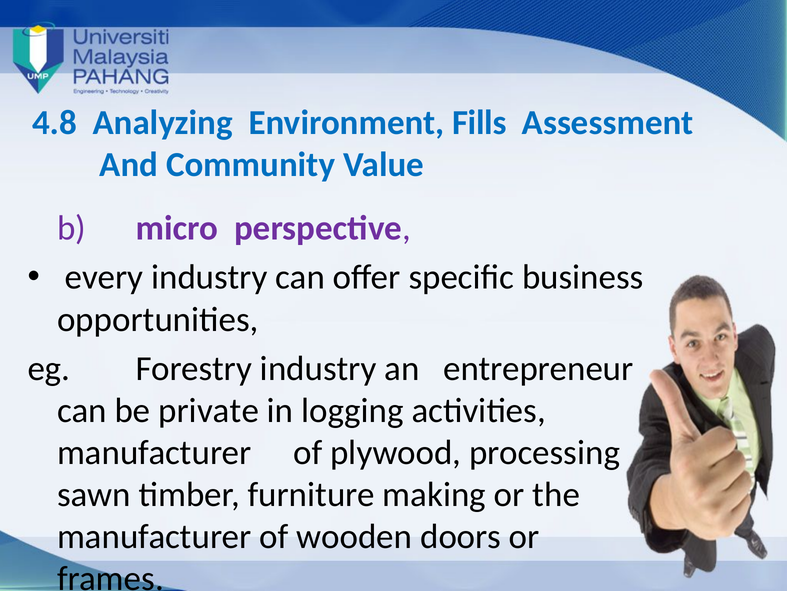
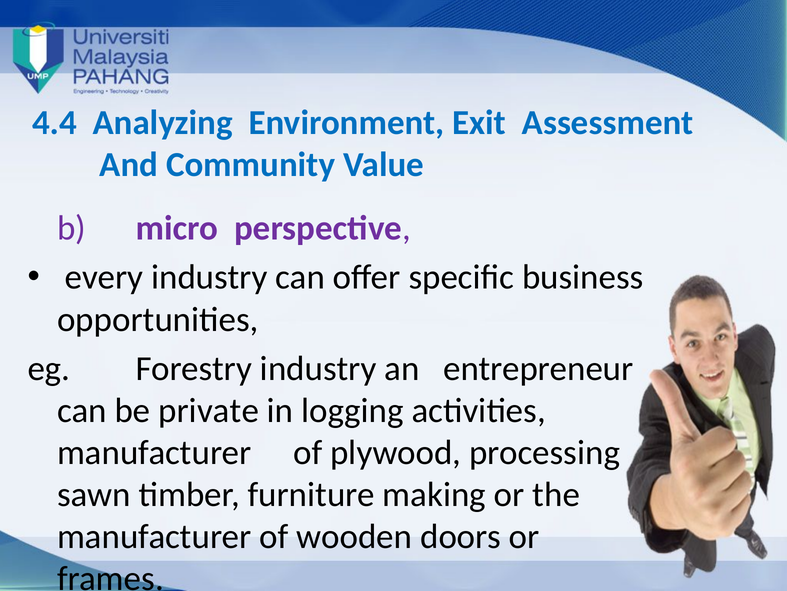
4.8: 4.8 -> 4.4
Fills: Fills -> Exit
